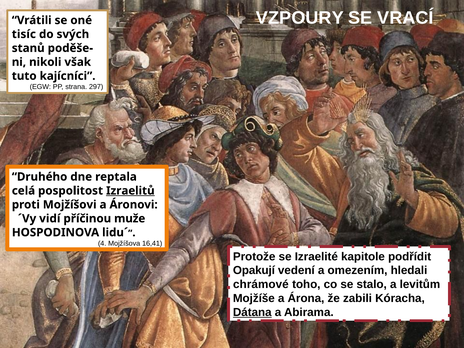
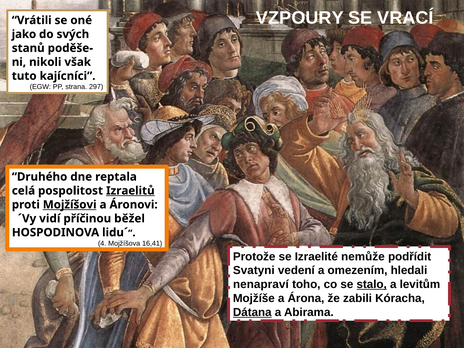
tisíc: tisíc -> jako
Mojžíšovi underline: none -> present
muže: muže -> běžel
kapitole: kapitole -> nemůže
Opakují: Opakují -> Svatyni
chrámové: chrámové -> nenapraví
stalo underline: none -> present
